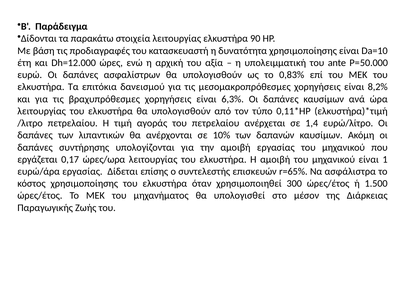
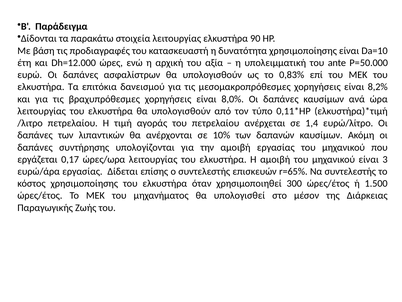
6,3%: 6,3% -> 8,0%
1: 1 -> 3
Να ασφάλιστρα: ασφάλιστρα -> συντελεστής
